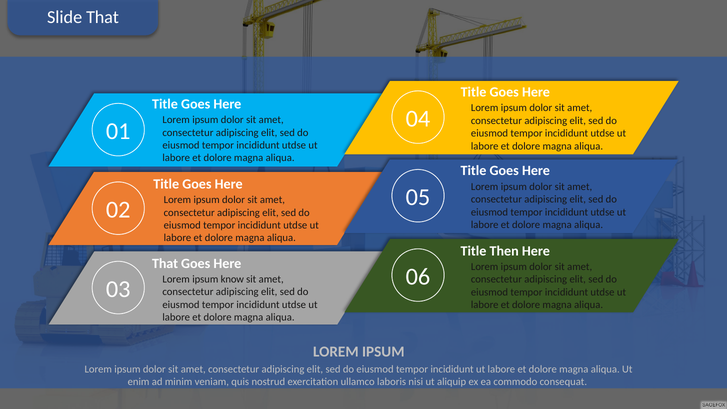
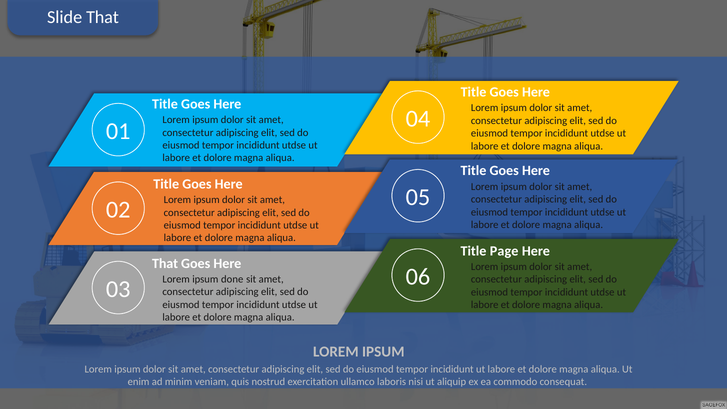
Then: Then -> Page
know: know -> done
